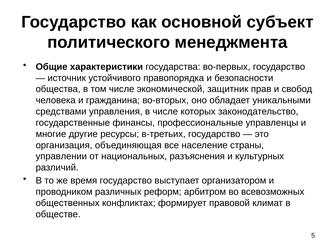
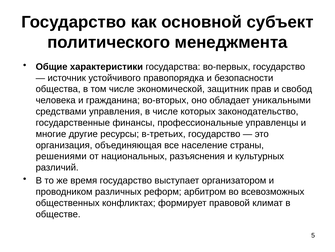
управлении: управлении -> решениями
